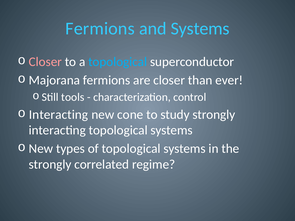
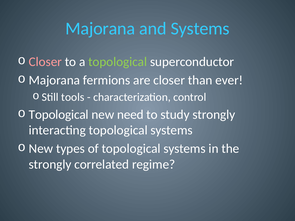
Fermions at (100, 29): Fermions -> Majorana
topological at (118, 62) colour: light blue -> light green
Interacting at (59, 115): Interacting -> Topological
cone: cone -> need
